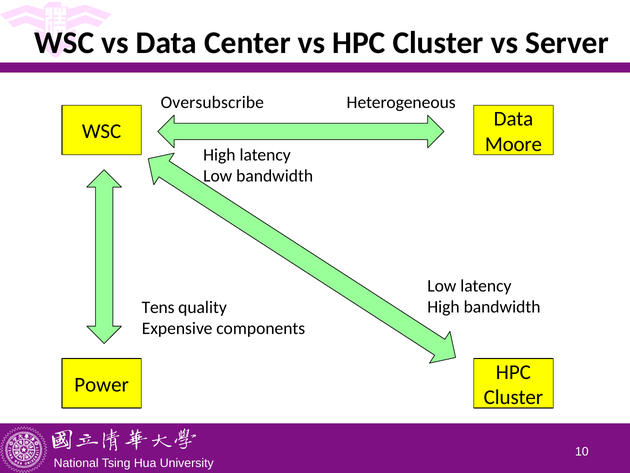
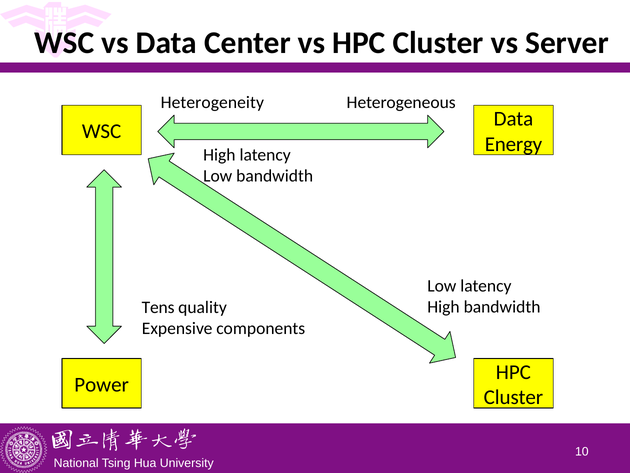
Oversubscribe: Oversubscribe -> Heterogeneity
Moore: Moore -> Energy
